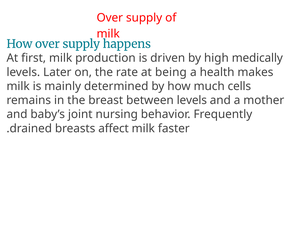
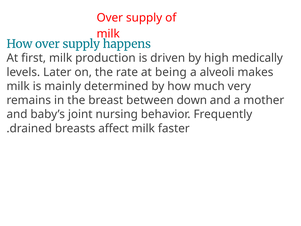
health: health -> alveoli
cells: cells -> very
between levels: levels -> down
